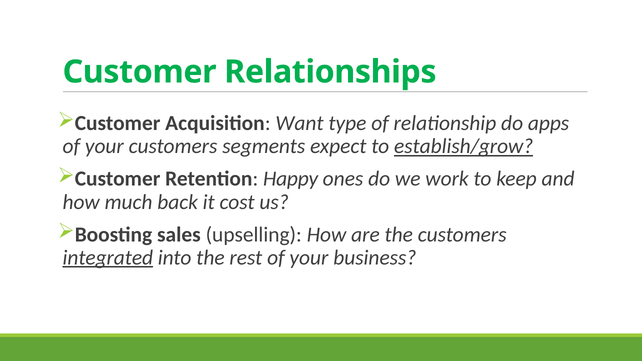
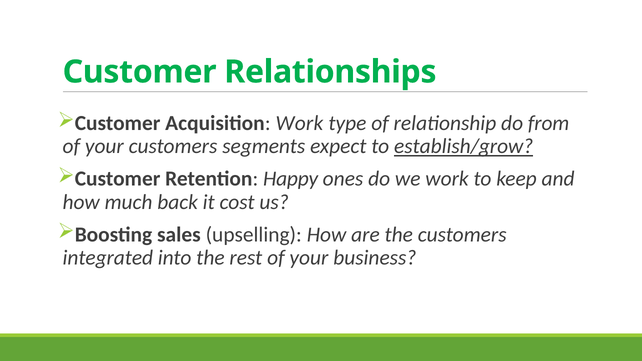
Acquisition Want: Want -> Work
apps: apps -> from
integrated underline: present -> none
